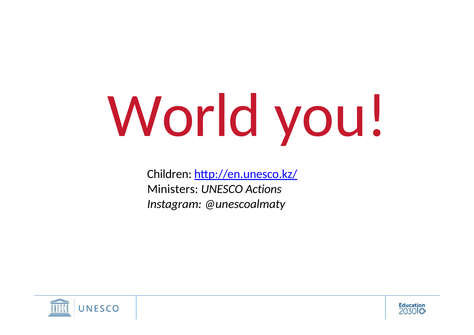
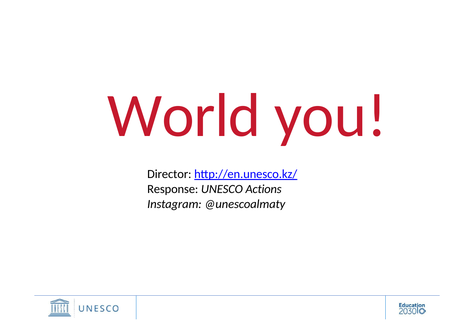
Children: Children -> Director
Ministers: Ministers -> Response
